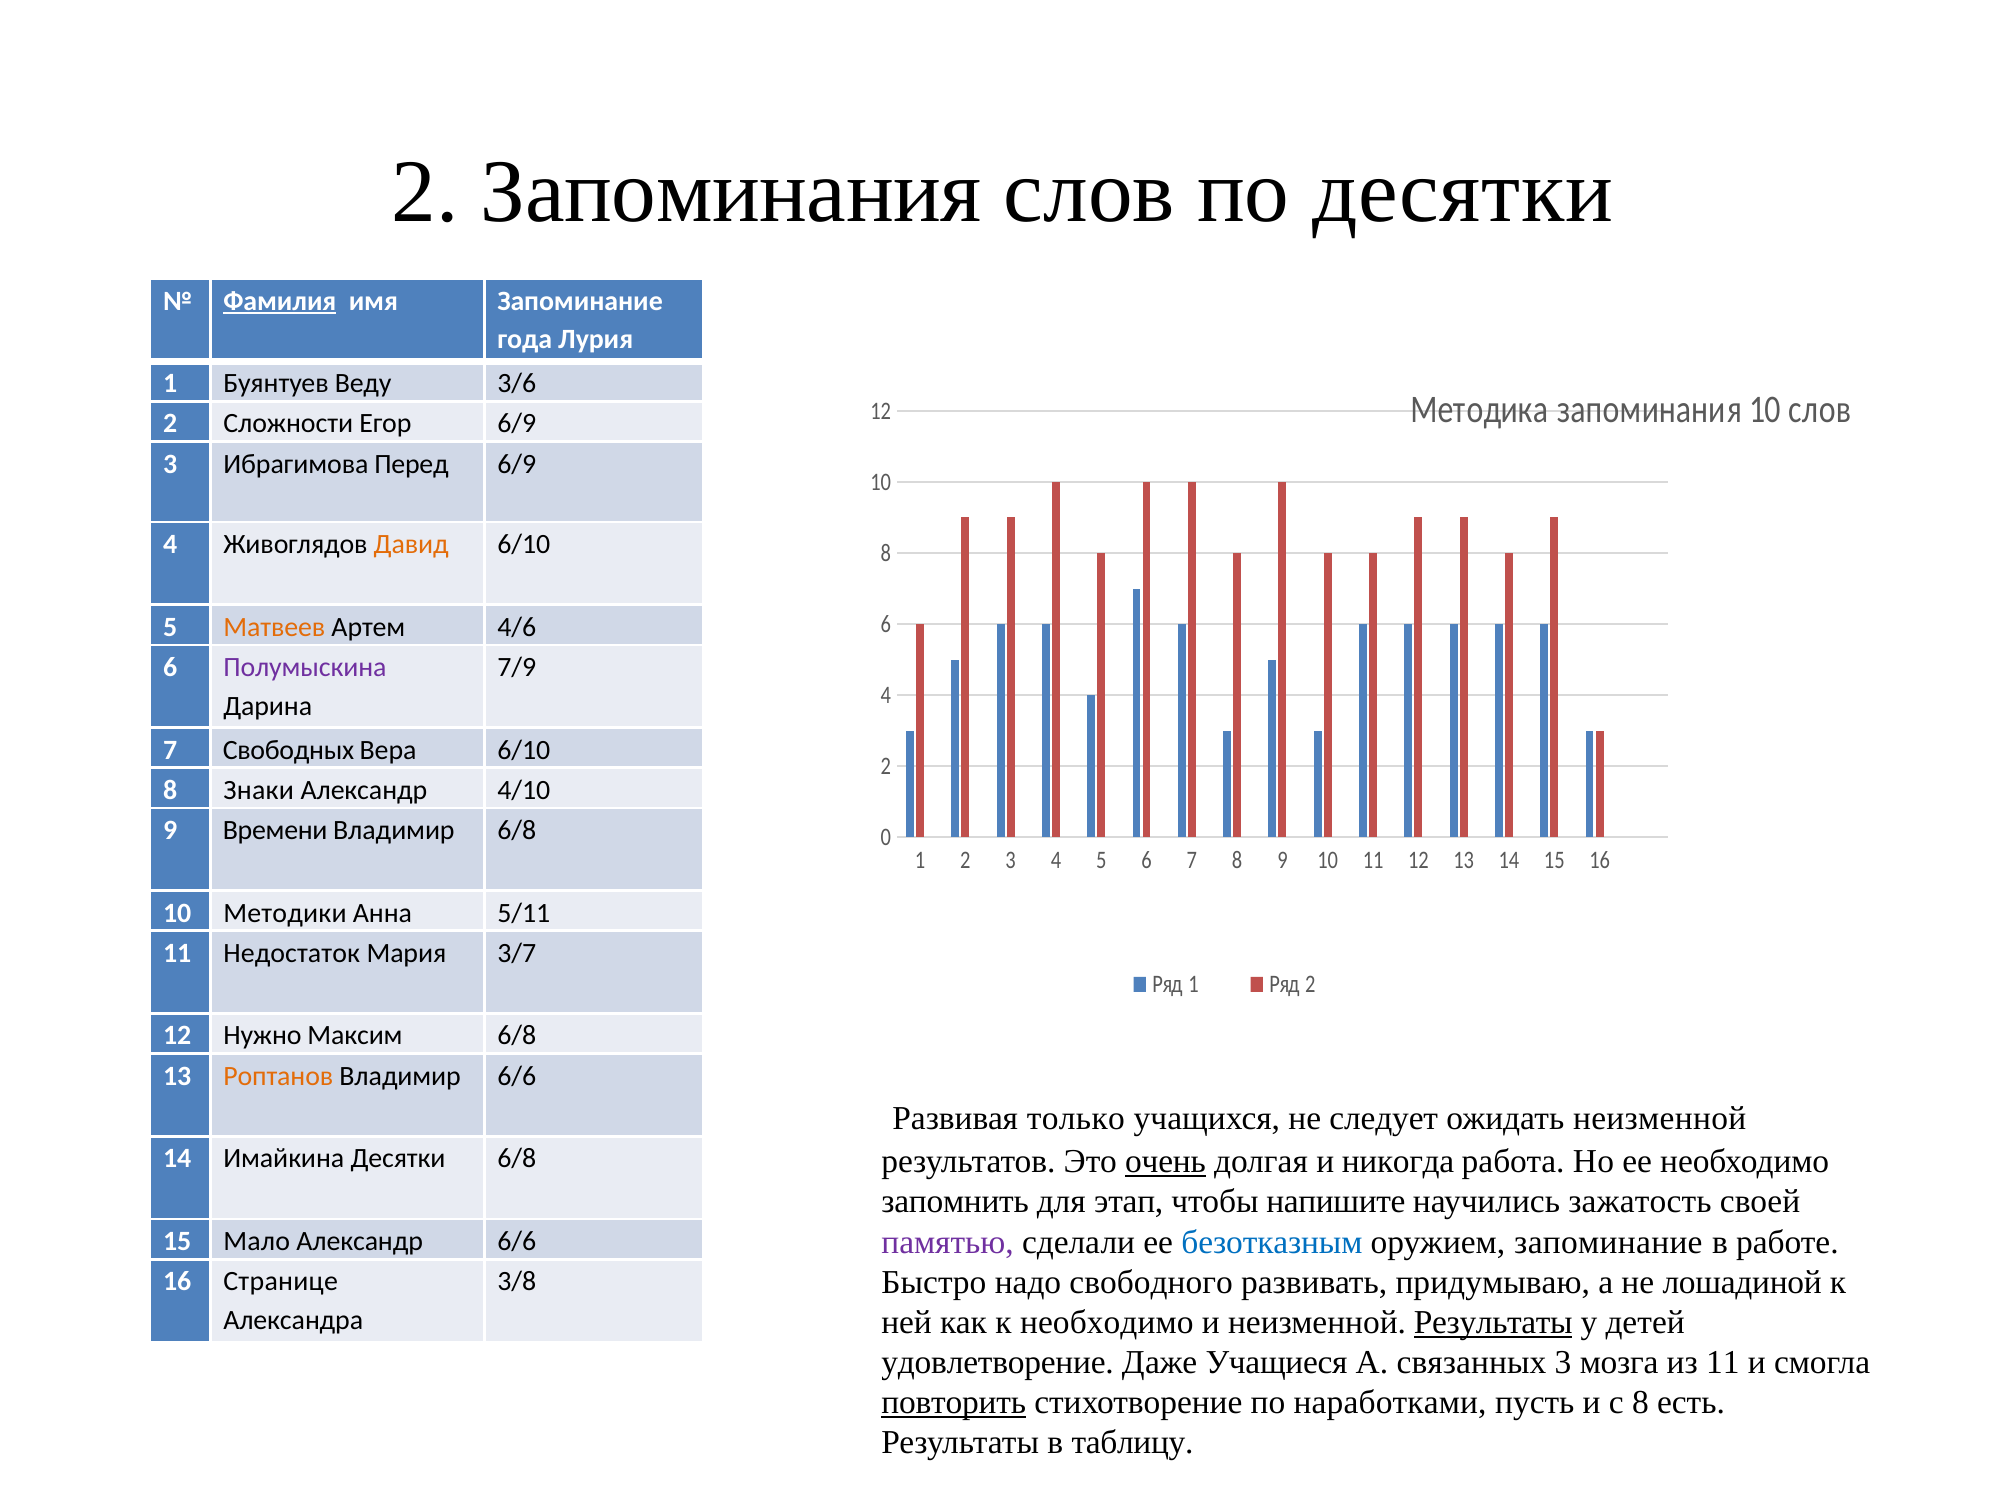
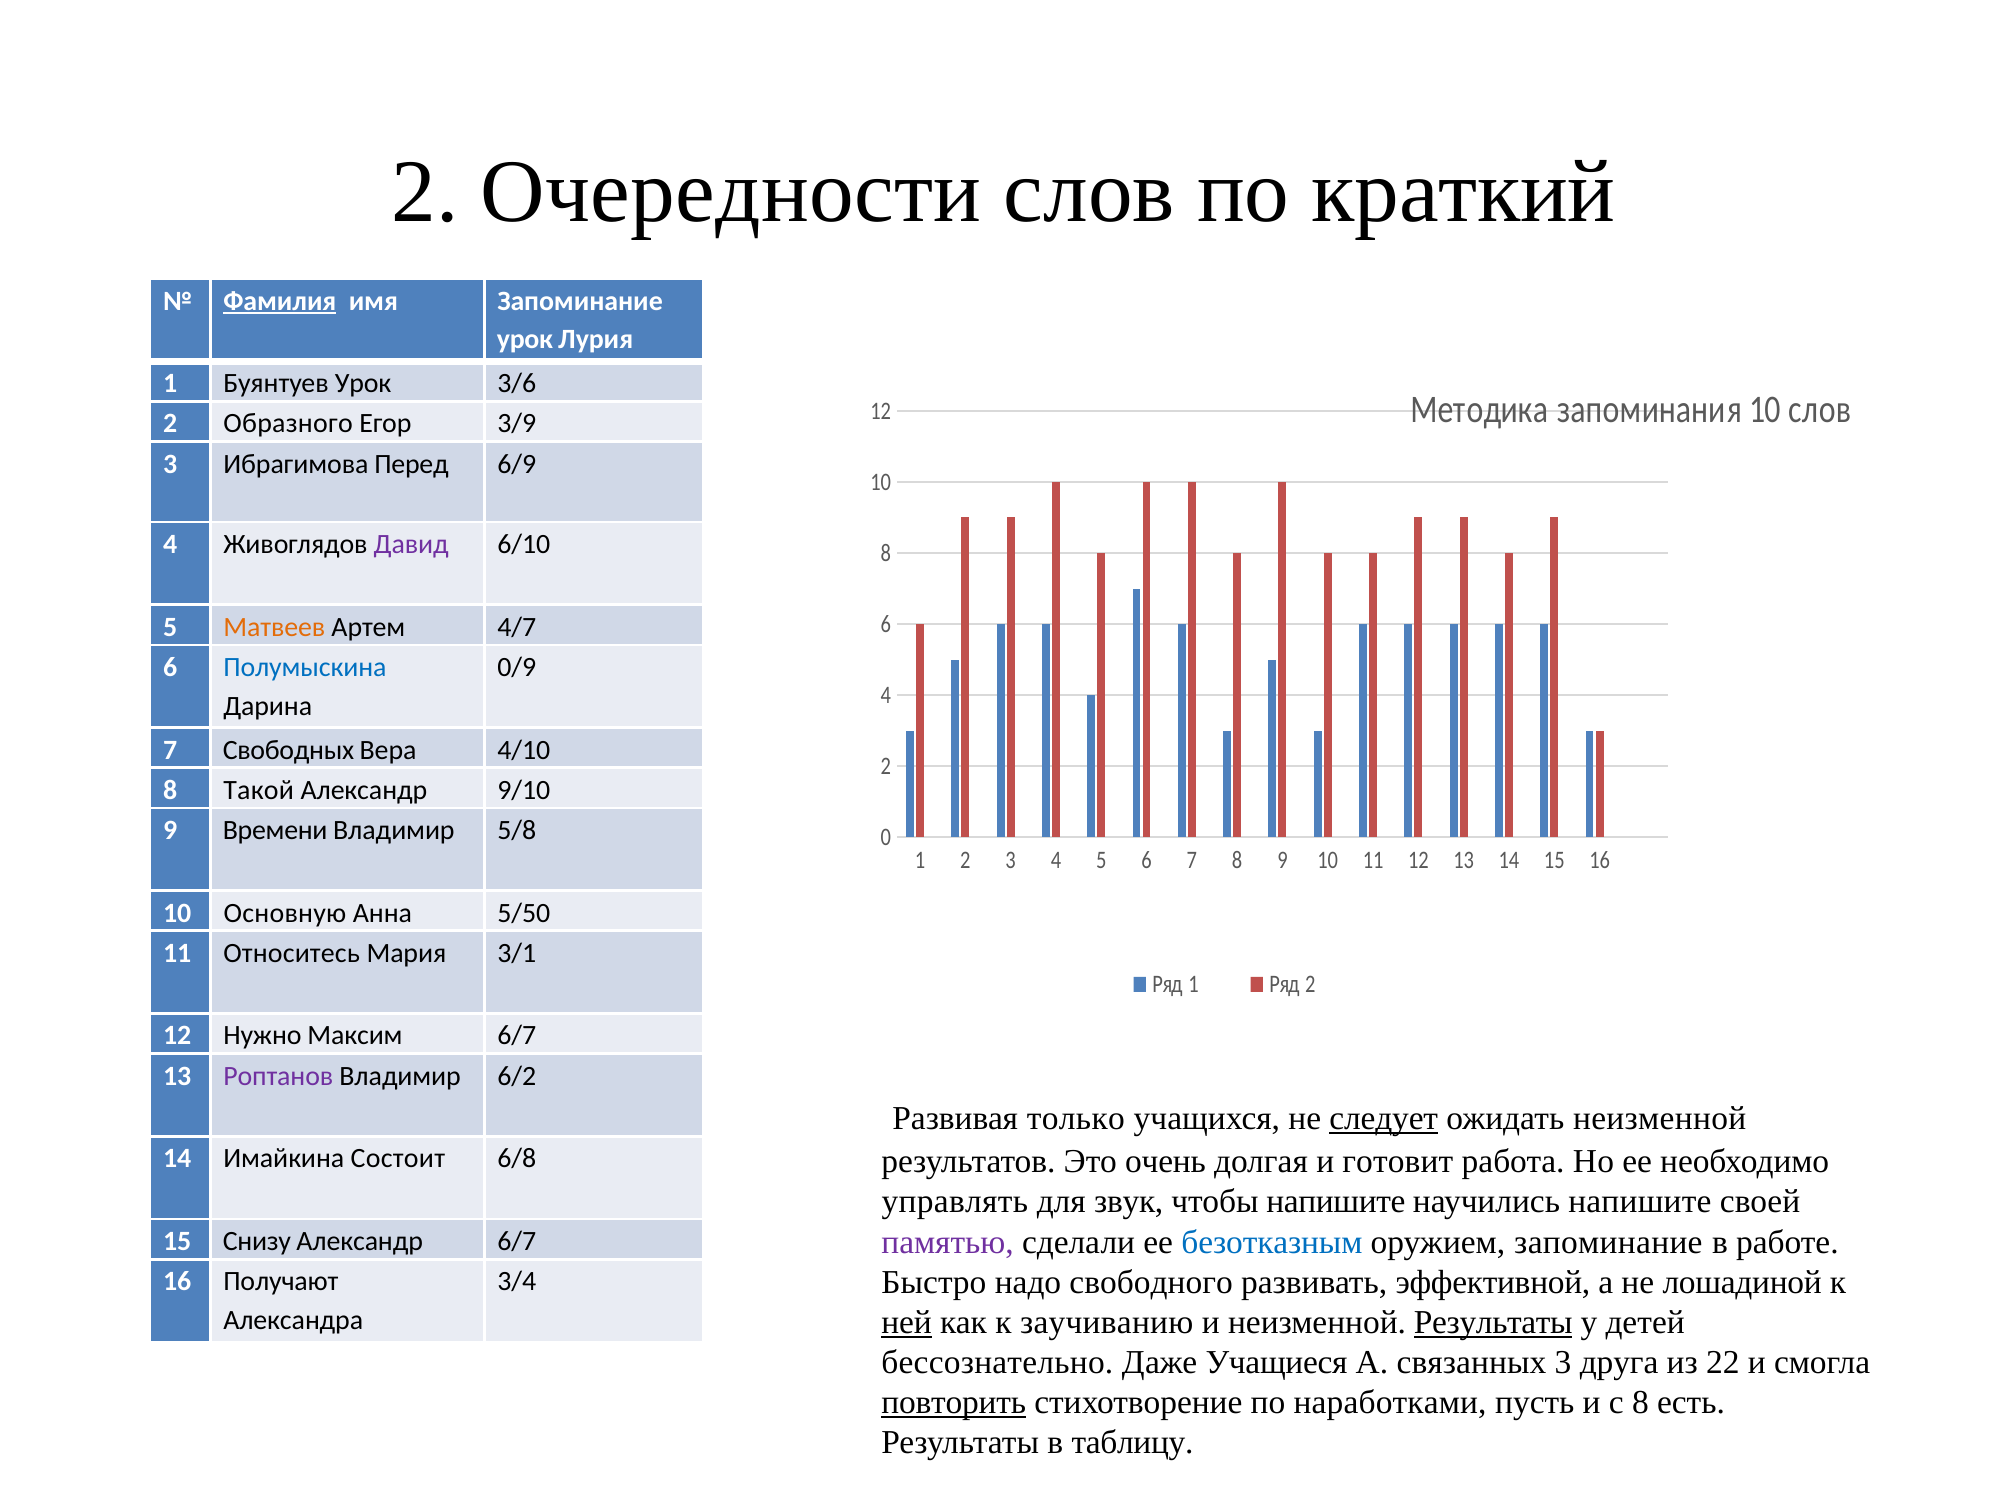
2 Запоминания: Запоминания -> Очередности
по десятки: десятки -> краткий
года at (525, 340): года -> урок
Буянтуев Веду: Веду -> Урок
Сложности: Сложности -> Образного
Егор 6/9: 6/9 -> 3/9
Давид colour: orange -> purple
4/6: 4/6 -> 4/7
Полумыскина colour: purple -> blue
7/9: 7/9 -> 0/9
Вера 6/10: 6/10 -> 4/10
Знаки: Знаки -> Такой
4/10: 4/10 -> 9/10
Владимир 6/8: 6/8 -> 5/8
Методики: Методики -> Основную
5/11: 5/11 -> 5/50
Недостаток: Недостаток -> Относитесь
3/7: 3/7 -> 3/1
Максим 6/8: 6/8 -> 6/7
Роптанов colour: orange -> purple
Владимир 6/6: 6/6 -> 6/2
следует underline: none -> present
очень underline: present -> none
никогда: никогда -> готовит
Имайкина Десятки: Десятки -> Состоит
запомнить: запомнить -> управлять
этап: этап -> звук
научились зажатость: зажатость -> напишите
Мало: Мало -> Снизу
Александр 6/6: 6/6 -> 6/7
придумываю: придумываю -> эффективной
Странице: Странице -> Получают
3/8: 3/8 -> 3/4
ней underline: none -> present
к необходимо: необходимо -> заучиванию
удовлетворение: удовлетворение -> бессознательно
мозга: мозга -> друга
из 11: 11 -> 22
